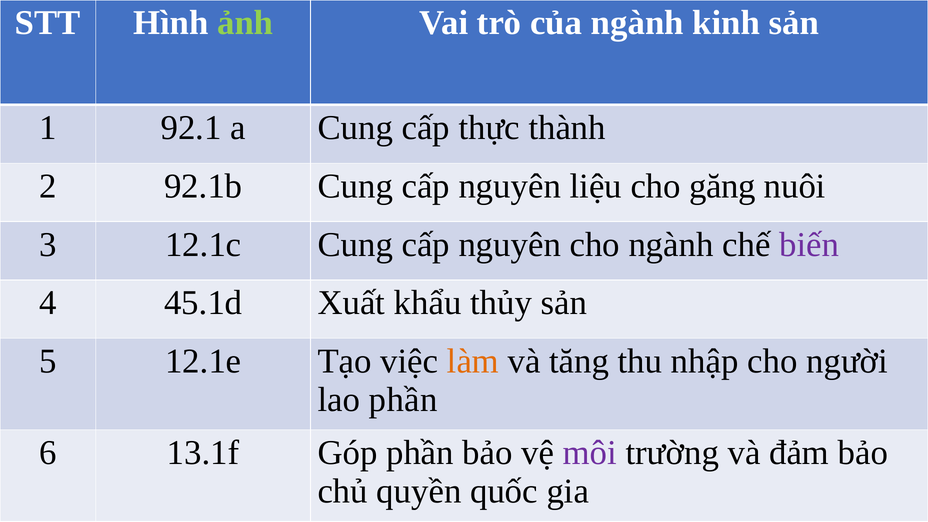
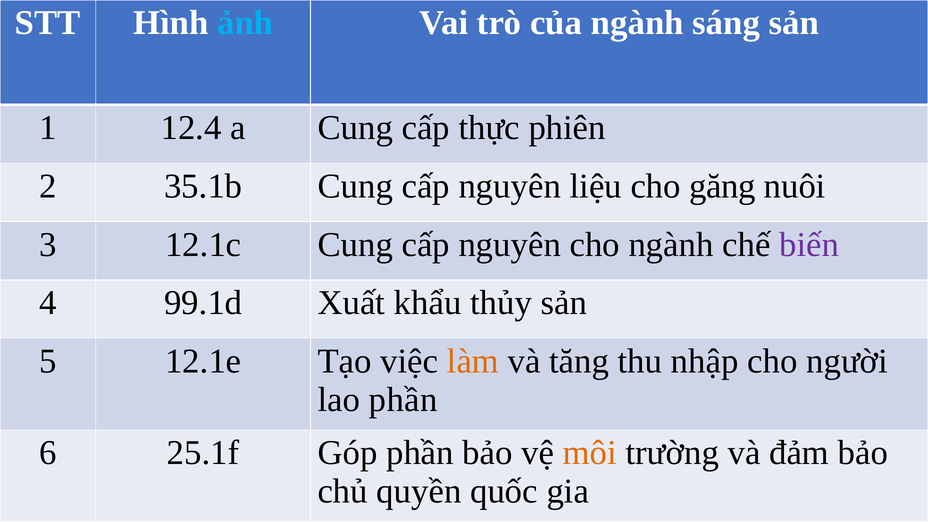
ảnh colour: light green -> light blue
kinh: kinh -> sáng
92.1: 92.1 -> 12.4
thành: thành -> phiên
92.1b: 92.1b -> 35.1b
45.1d: 45.1d -> 99.1d
13.1f: 13.1f -> 25.1f
môi colour: purple -> orange
